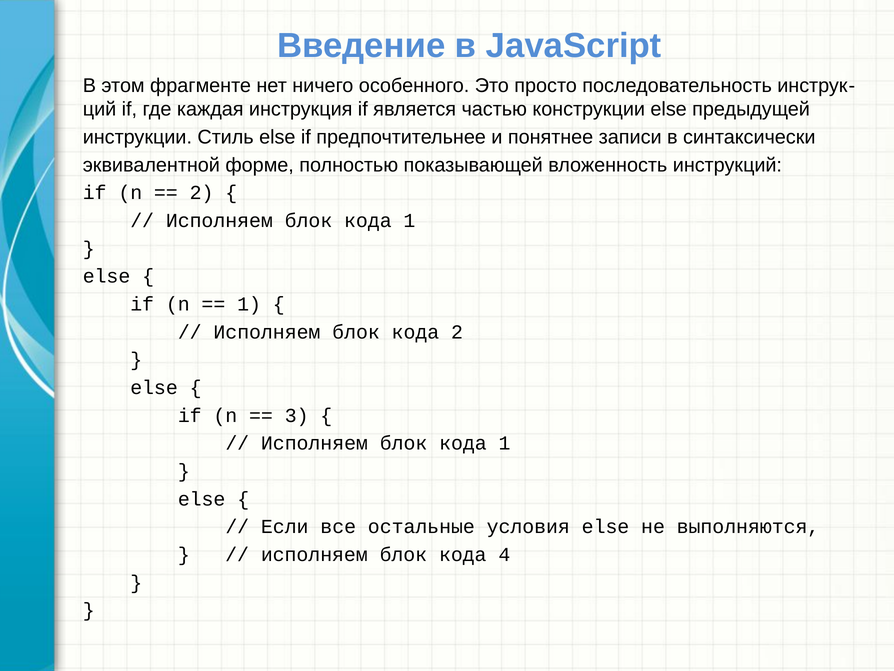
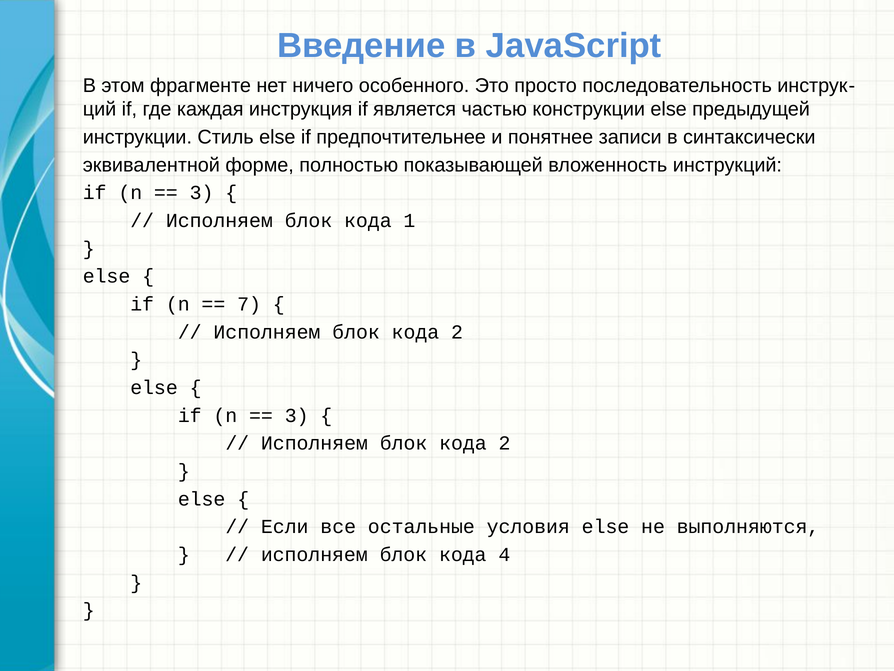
2 at (202, 193): 2 -> 3
1 at (249, 304): 1 -> 7
1 at (504, 443): 1 -> 2
